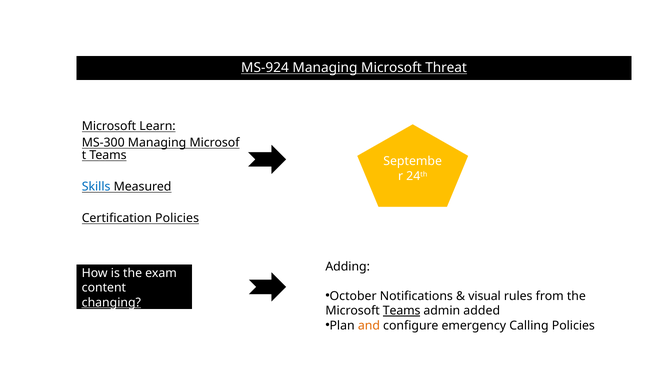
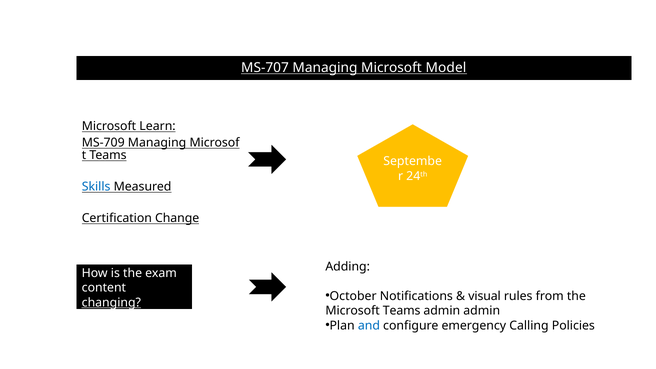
MS-924: MS-924 -> MS-707
Threat: Threat -> Model
MS-300: MS-300 -> MS-709
Certification Policies: Policies -> Change
Teams at (402, 311) underline: present -> none
admin added: added -> admin
and colour: orange -> blue
